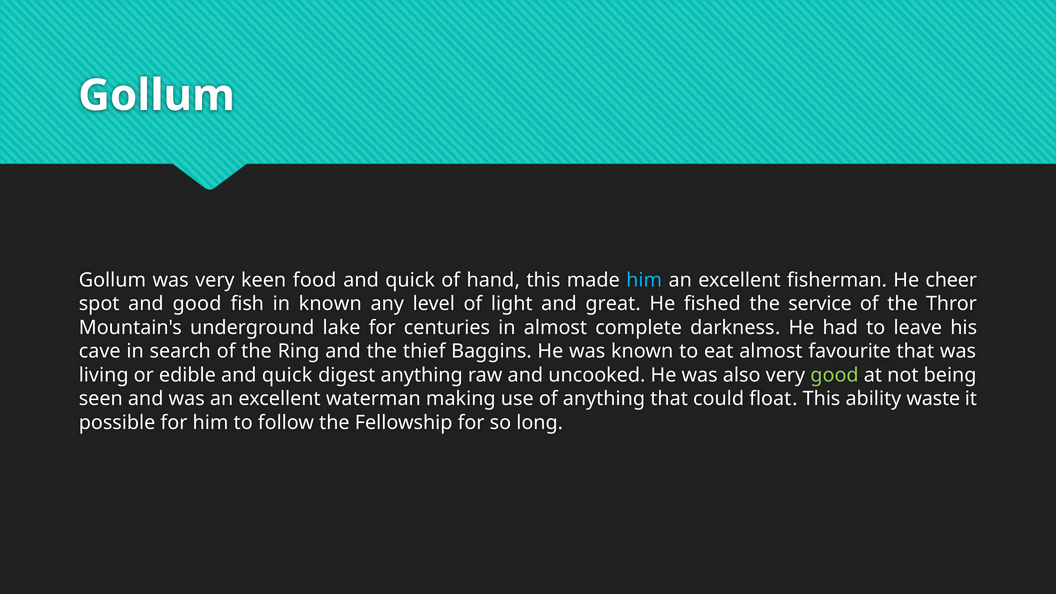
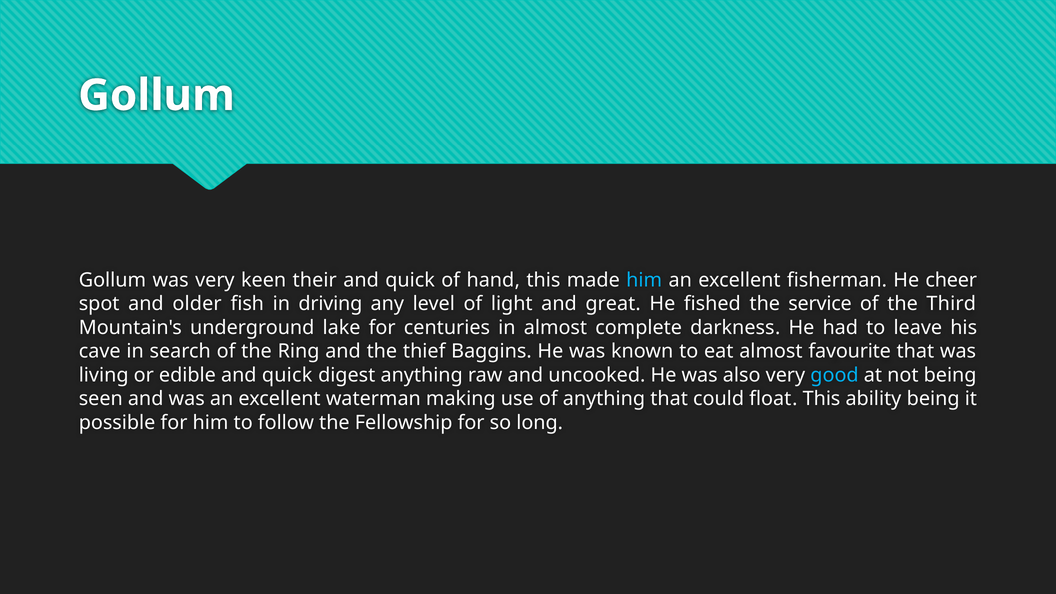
food: food -> their
and good: good -> older
in known: known -> driving
Thror: Thror -> Third
good at (835, 375) colour: light green -> light blue
ability waste: waste -> being
